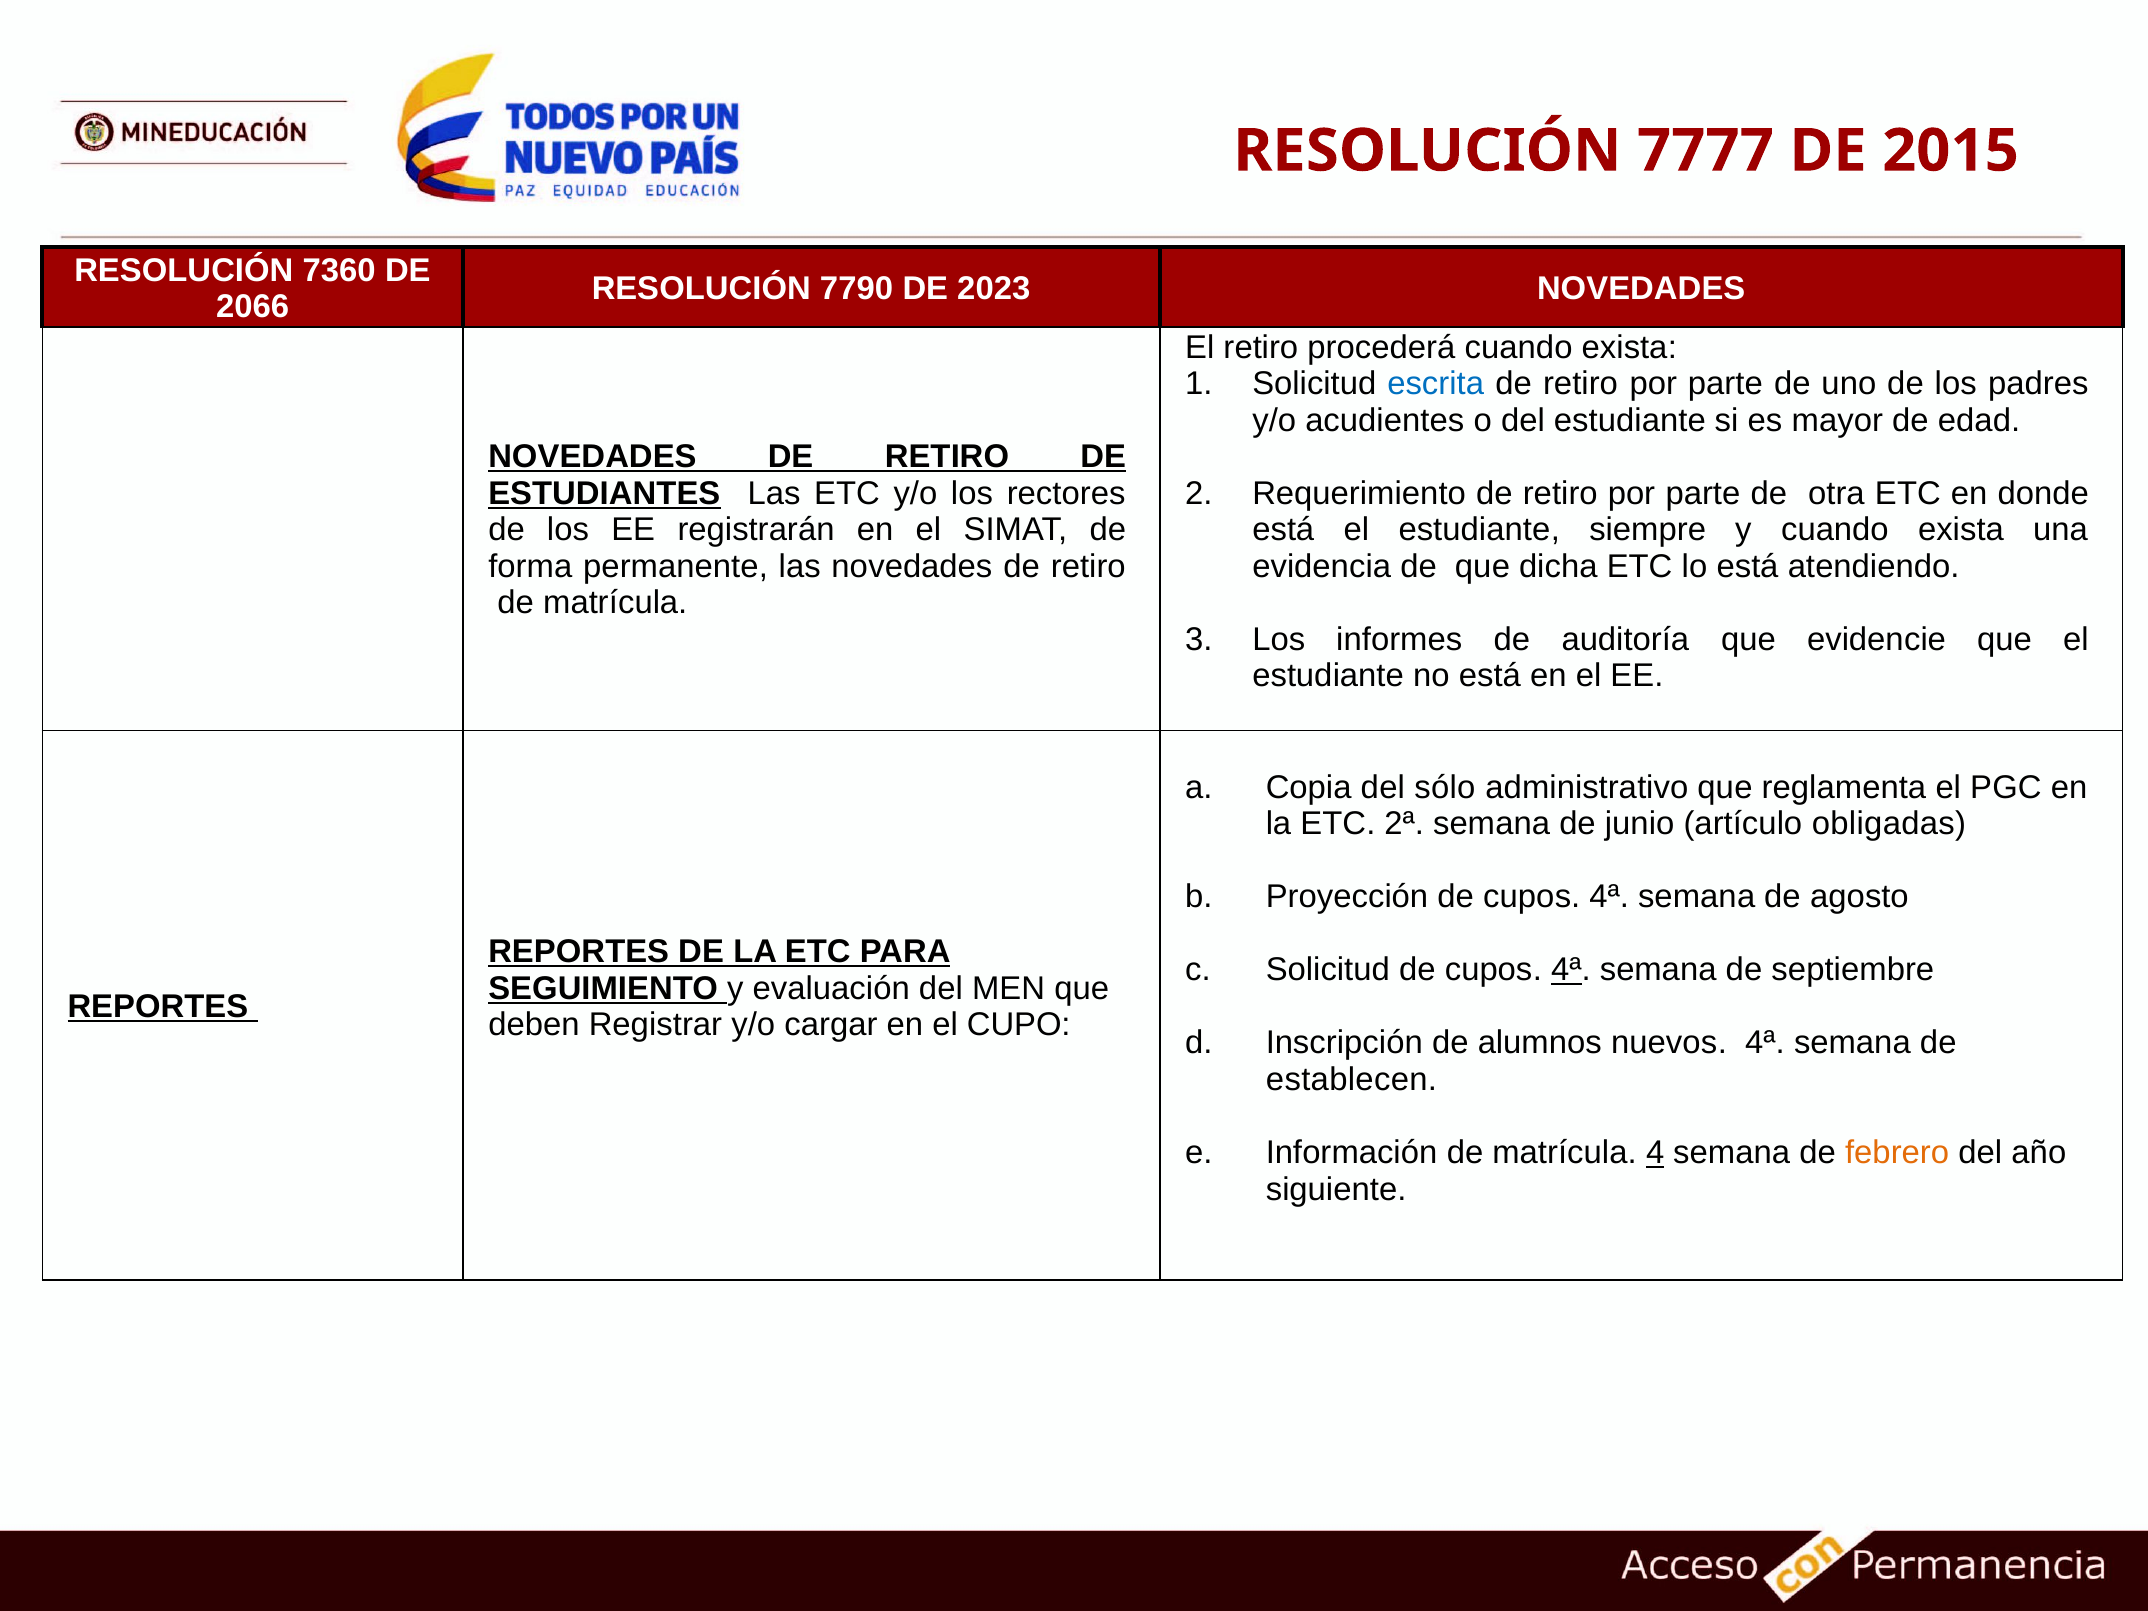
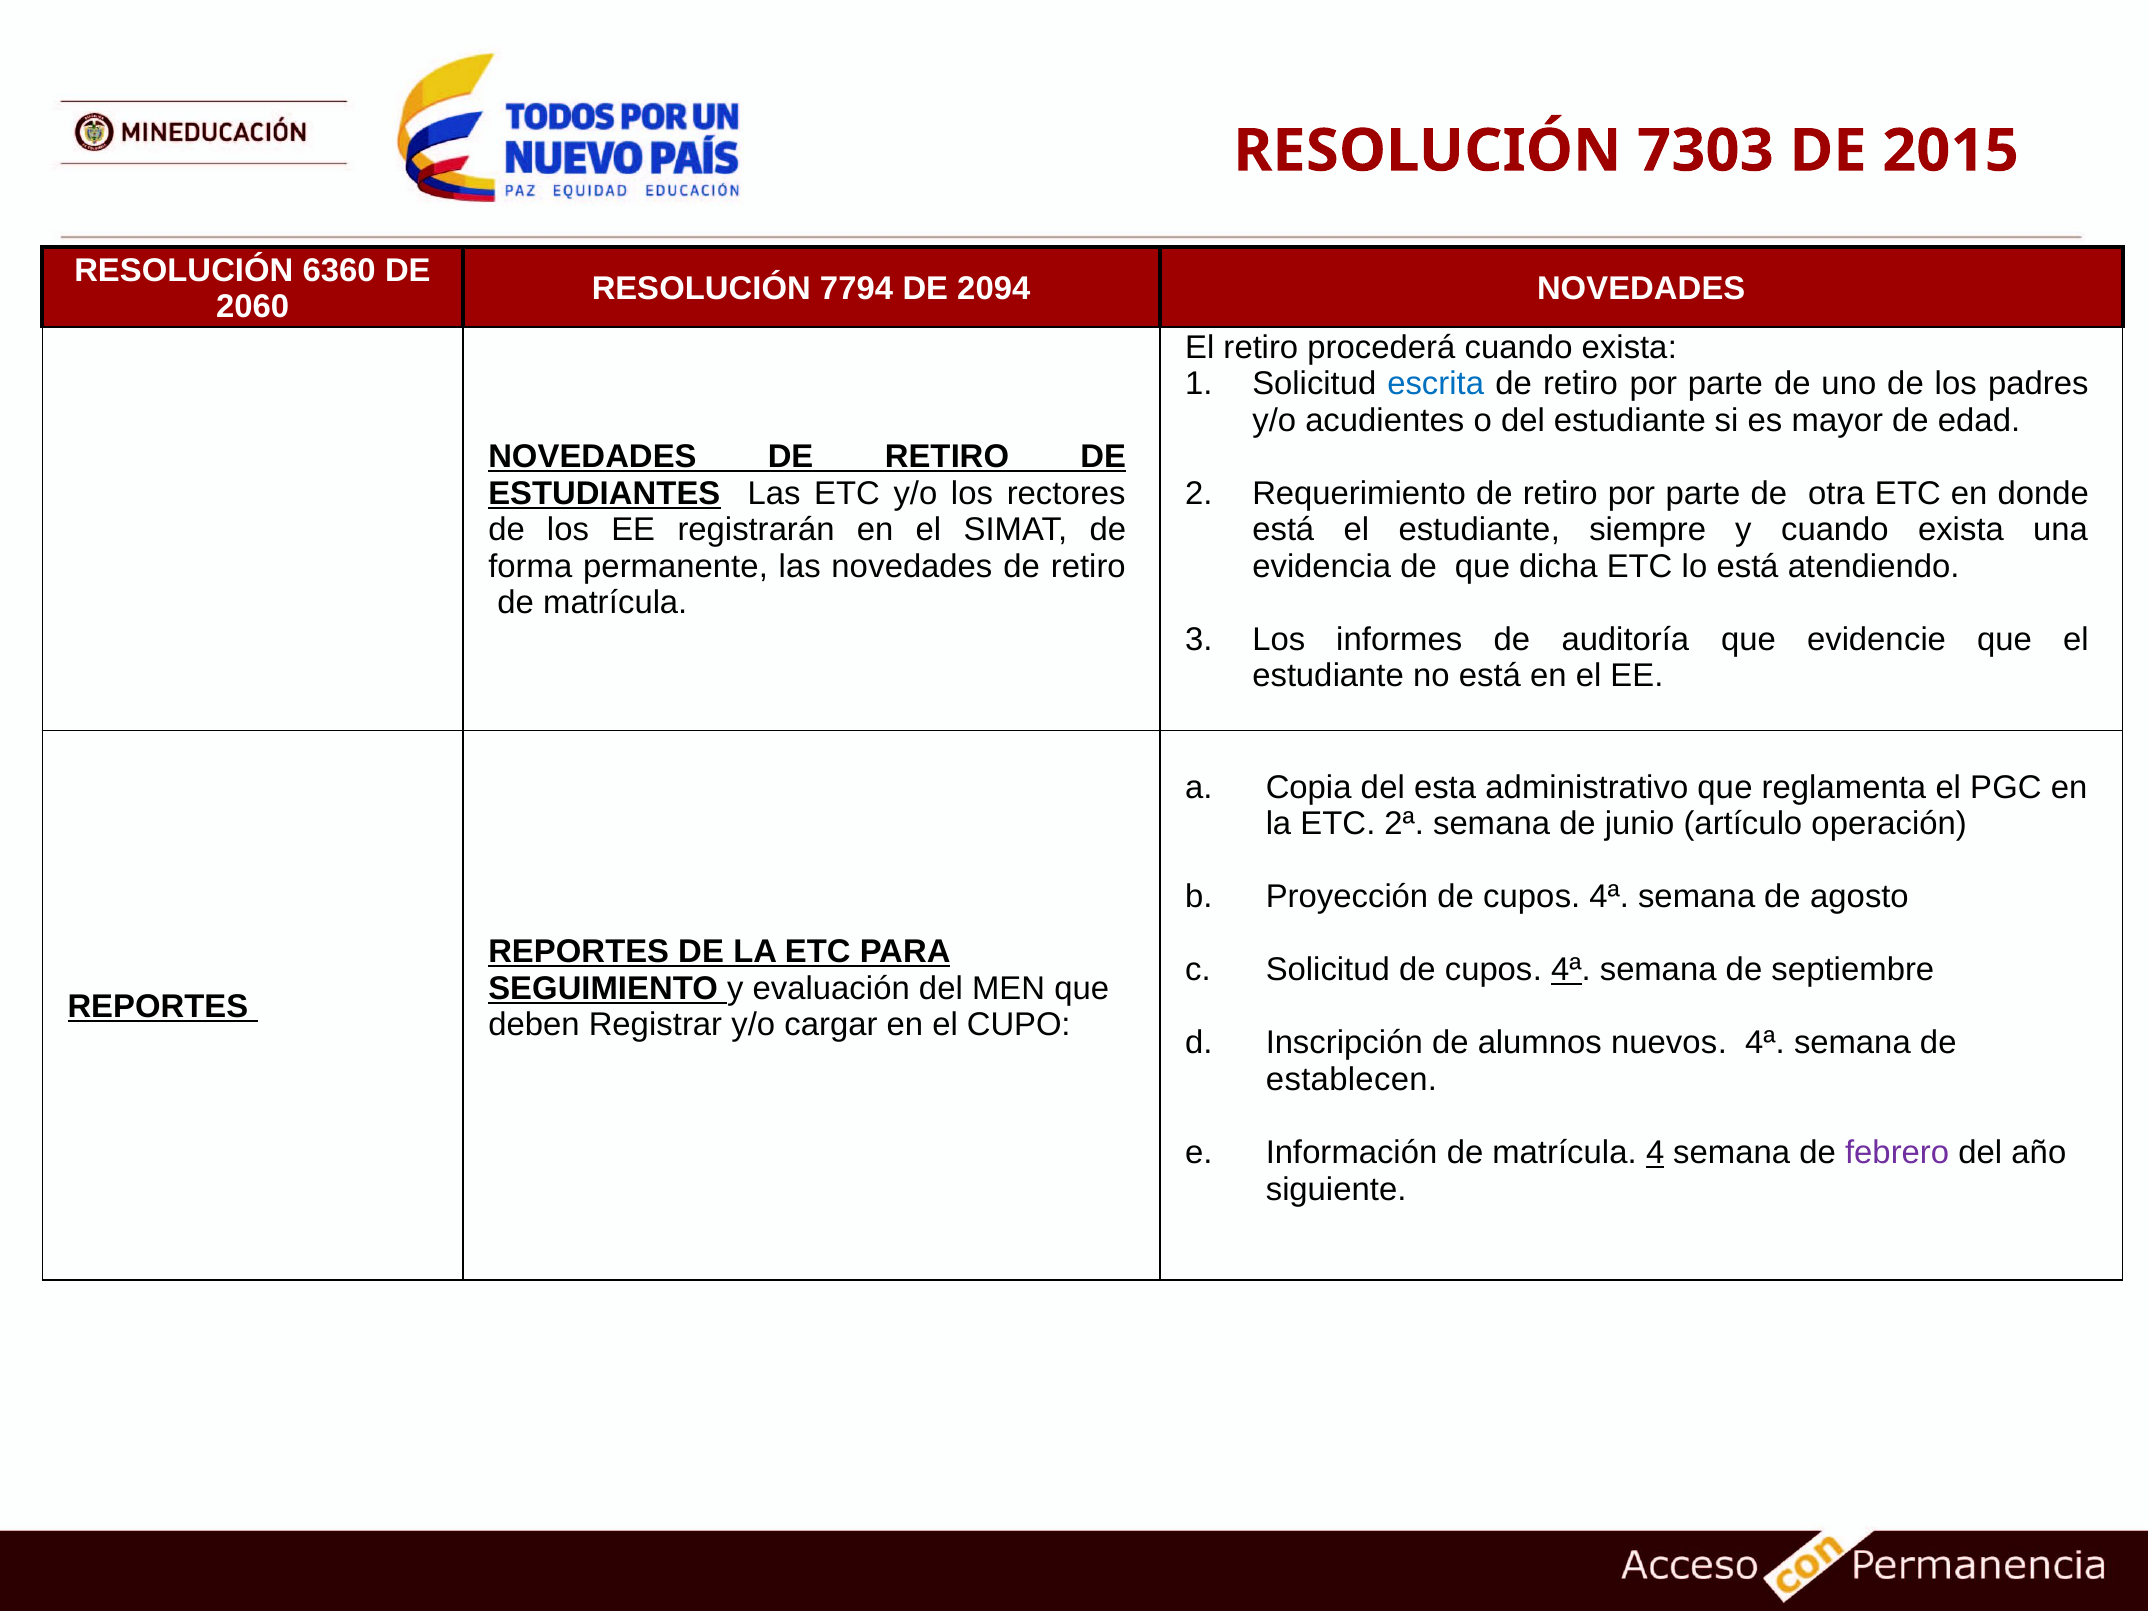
7777: 7777 -> 7303
7360: 7360 -> 6360
7790: 7790 -> 7794
2023: 2023 -> 2094
2066: 2066 -> 2060
sólo: sólo -> esta
obligadas: obligadas -> operación
febrero colour: orange -> purple
